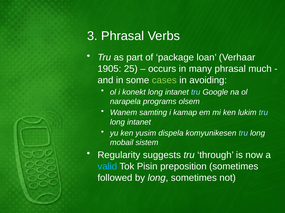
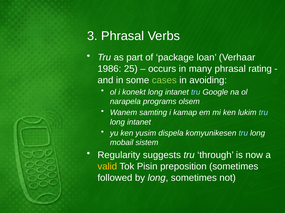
1905: 1905 -> 1986
much: much -> rating
valid colour: light blue -> yellow
